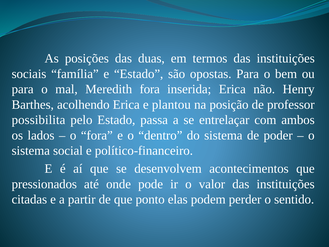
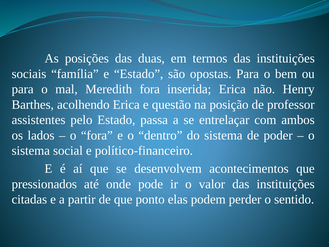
plantou: plantou -> questão
possibilita: possibilita -> assistentes
